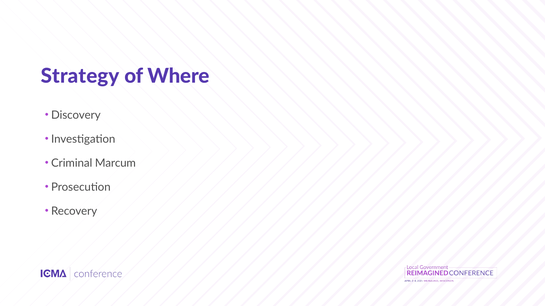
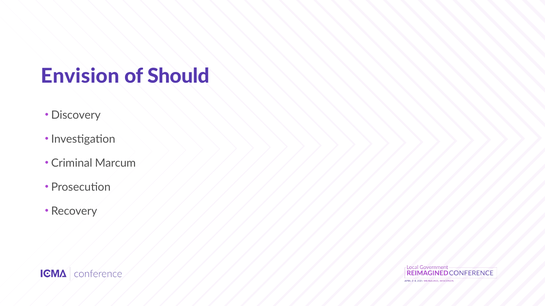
Strategy: Strategy -> Envision
Where: Where -> Should
